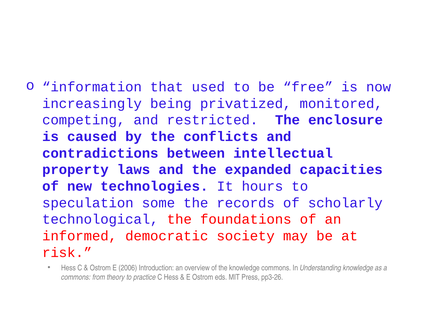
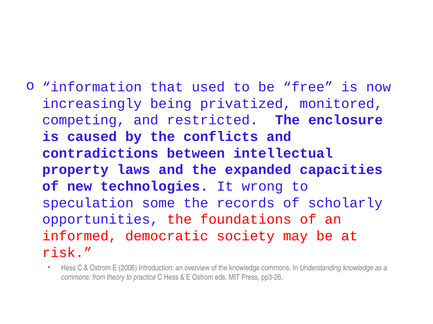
hours: hours -> wrong
technological: technological -> opportunities
